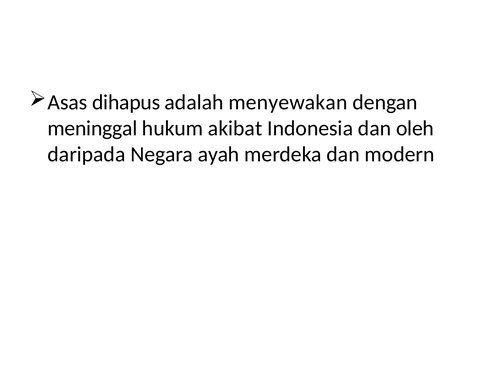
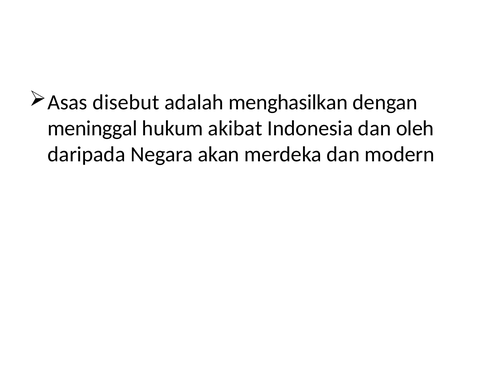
dihapus: dihapus -> disebut
menyewakan: menyewakan -> menghasilkan
ayah: ayah -> akan
